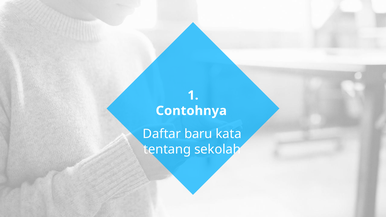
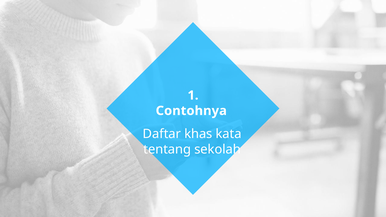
baru: baru -> khas
